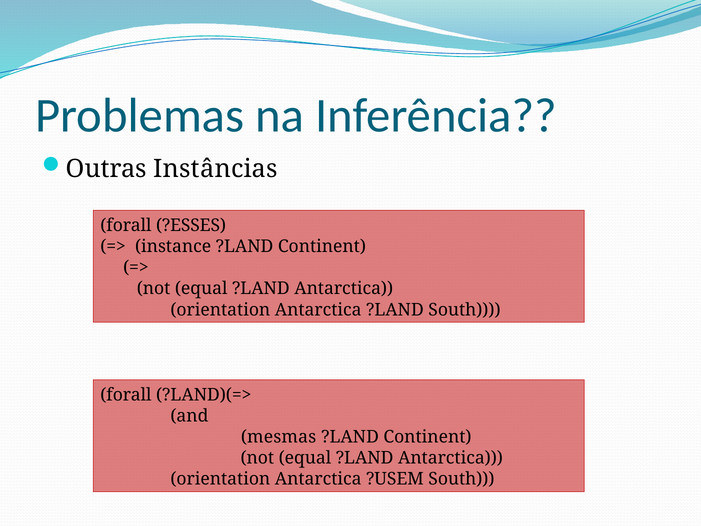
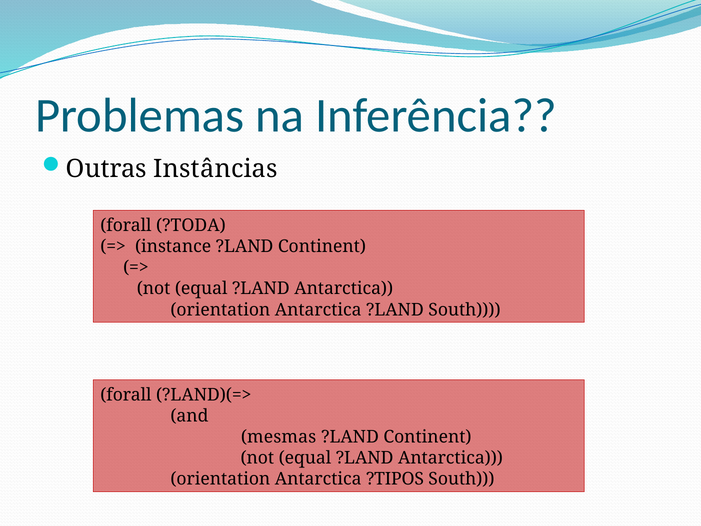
?ESSES: ?ESSES -> ?TODA
?USEM: ?USEM -> ?TIPOS
